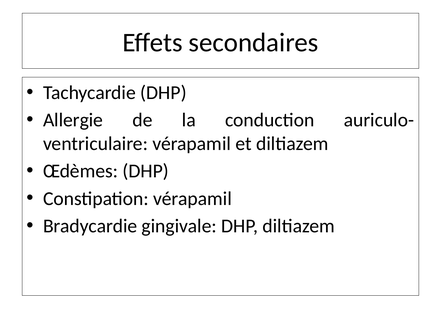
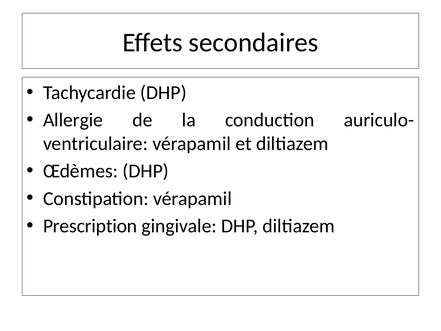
Bradycardie: Bradycardie -> Prescription
